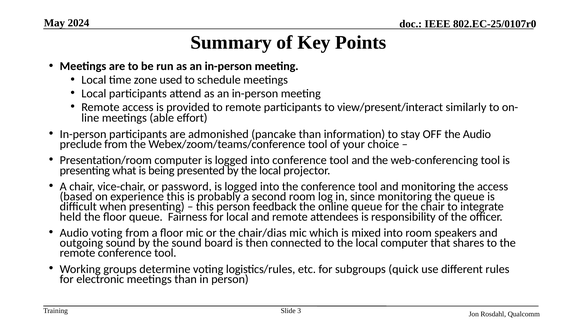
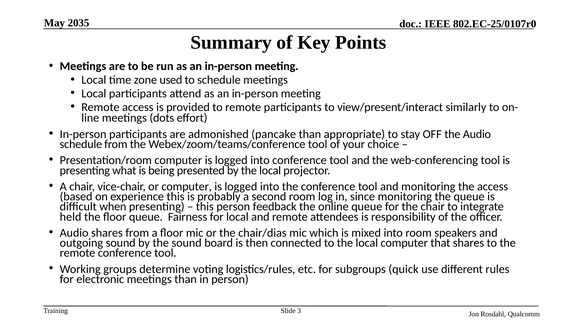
2024: 2024 -> 2035
able: able -> dots
information: information -> appropriate
preclude at (81, 144): preclude -> schedule
or password: password -> computer
Audio voting: voting -> shares
